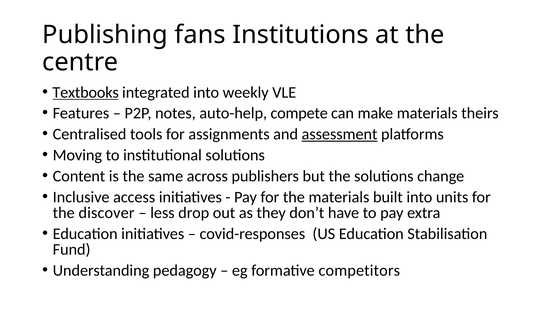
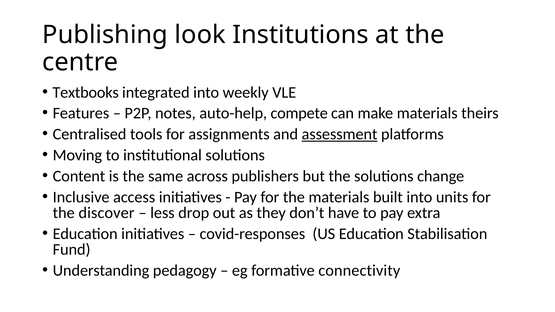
fans: fans -> look
Textbooks underline: present -> none
competitors: competitors -> connectivity
